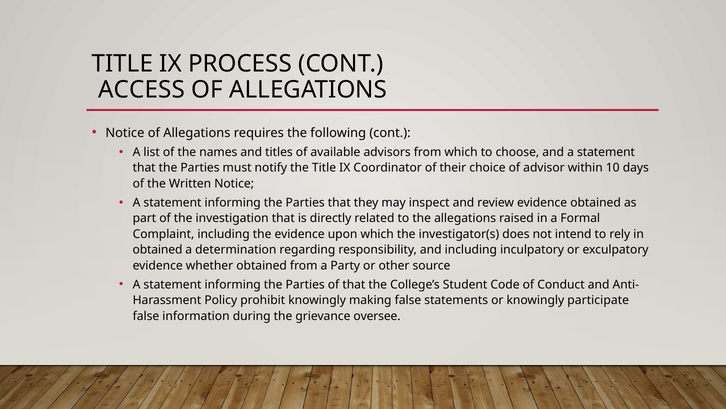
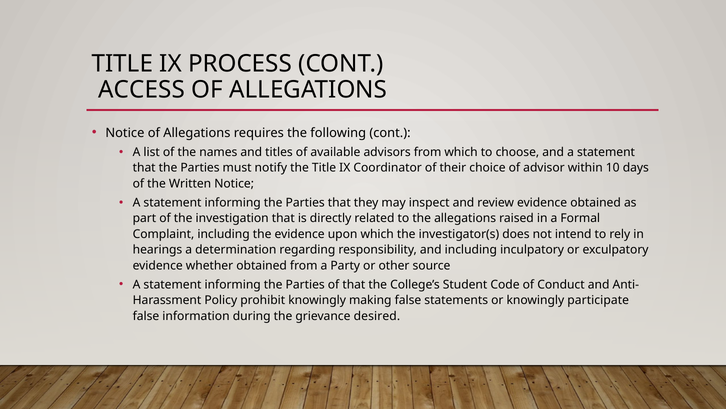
obtained at (158, 249): obtained -> hearings
oversee: oversee -> desired
